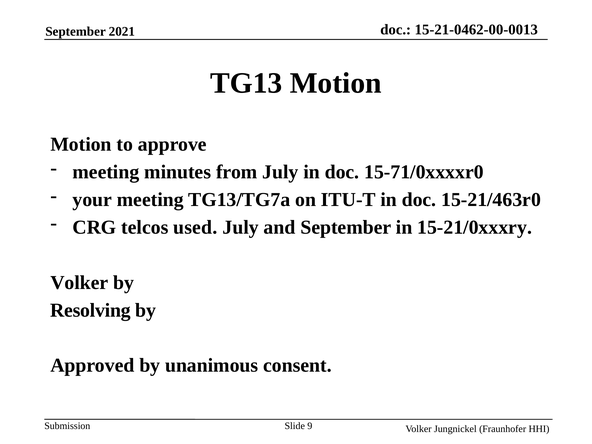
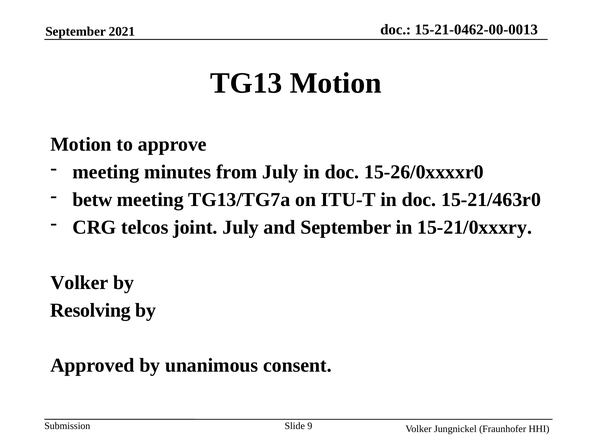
15-71/0xxxxr0: 15-71/0xxxxr0 -> 15-26/0xxxxr0
your: your -> betw
used: used -> joint
